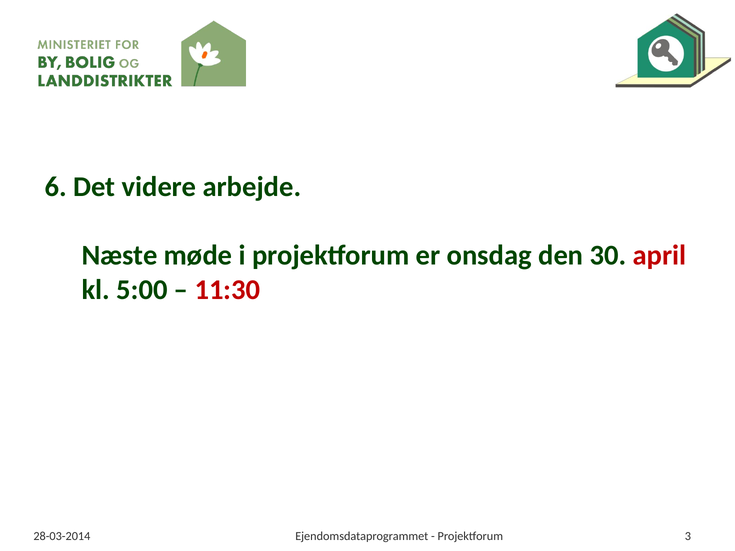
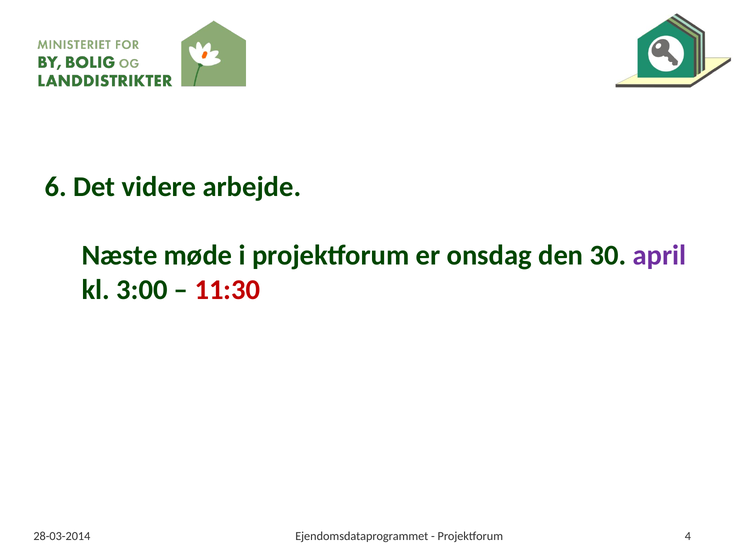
april colour: red -> purple
5:00: 5:00 -> 3:00
3: 3 -> 4
